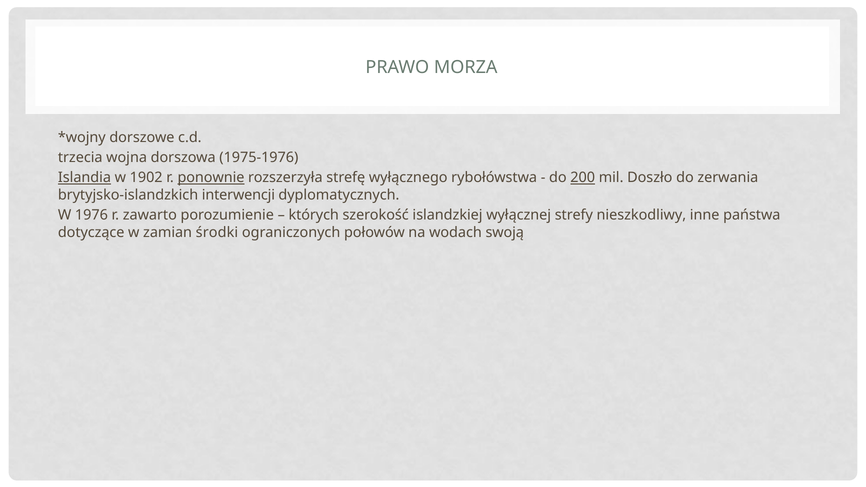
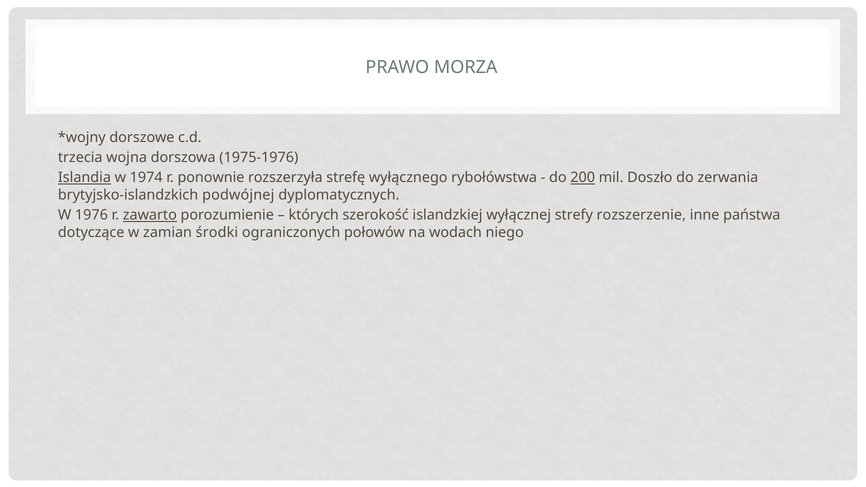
1902: 1902 -> 1974
ponownie underline: present -> none
interwencji: interwencji -> podwójnej
zawarto underline: none -> present
nieszkodliwy: nieszkodliwy -> rozszerzenie
swoją: swoją -> niego
